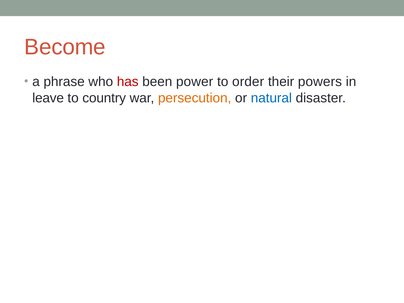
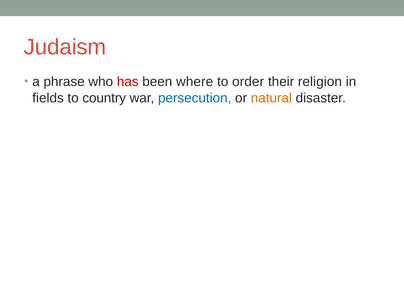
Become: Become -> Judaism
power: power -> where
powers: powers -> religion
leave: leave -> fields
persecution colour: orange -> blue
natural colour: blue -> orange
